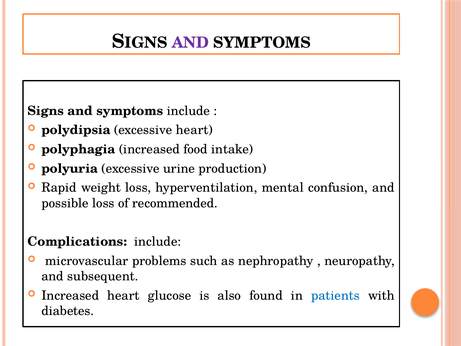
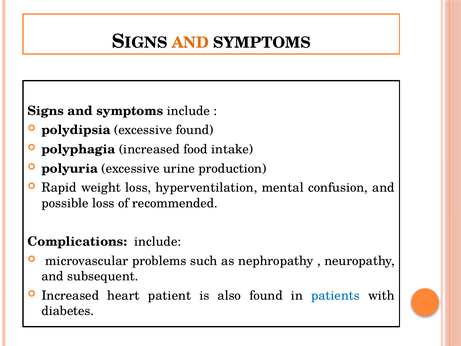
AND at (190, 43) colour: purple -> orange
excessive heart: heart -> found
glucose: glucose -> patient
